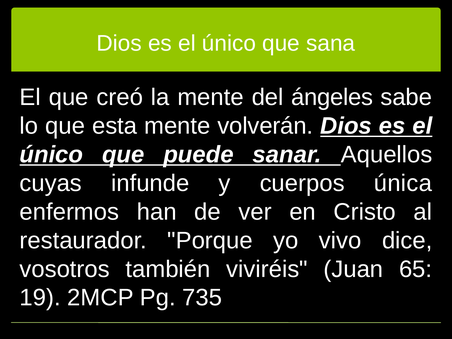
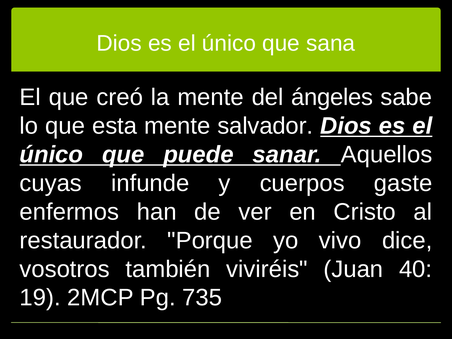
volverán: volverán -> salvador
única: única -> gaste
65: 65 -> 40
